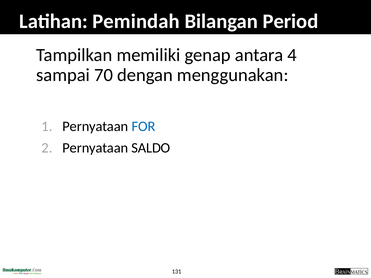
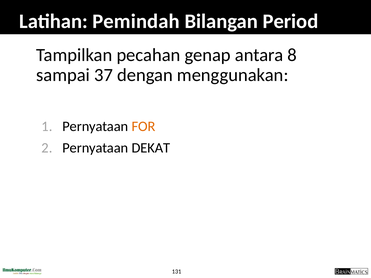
memiliki: memiliki -> pecahan
4: 4 -> 8
70: 70 -> 37
FOR colour: blue -> orange
SALDO: SALDO -> DEKAT
